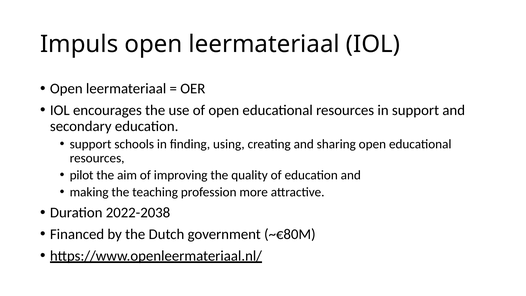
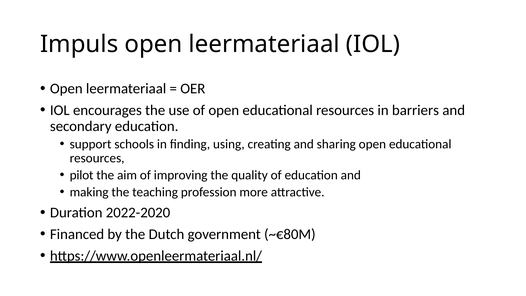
in support: support -> barriers
2022-2038: 2022-2038 -> 2022-2020
